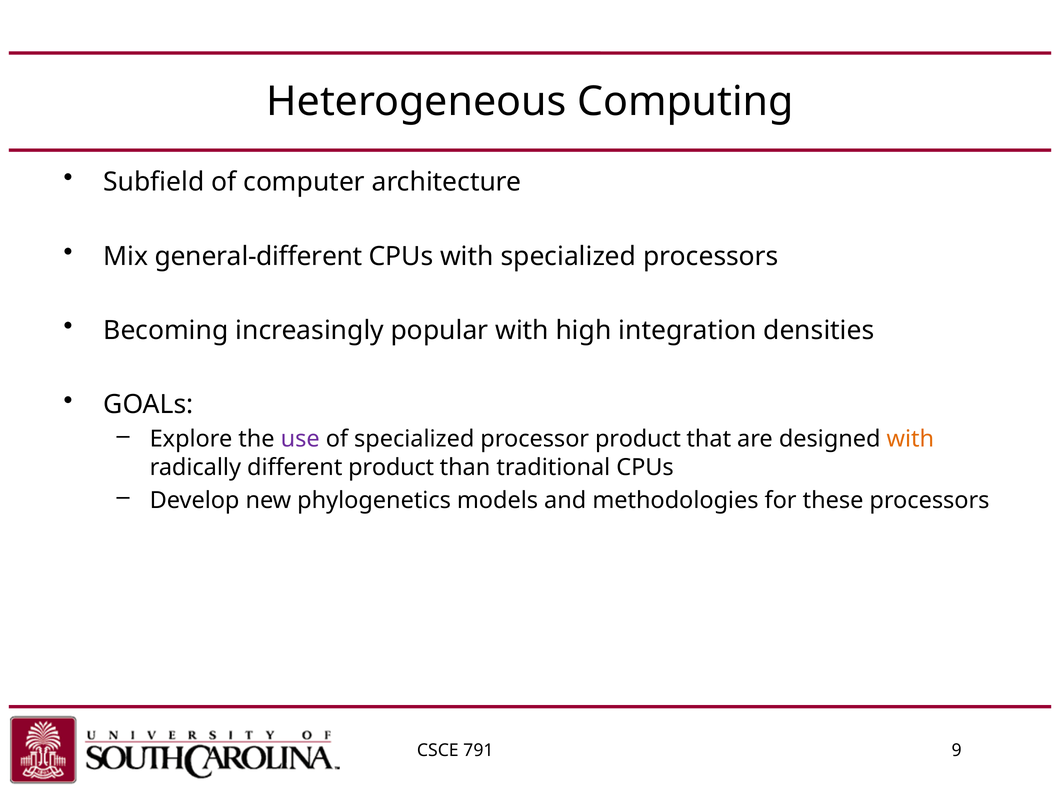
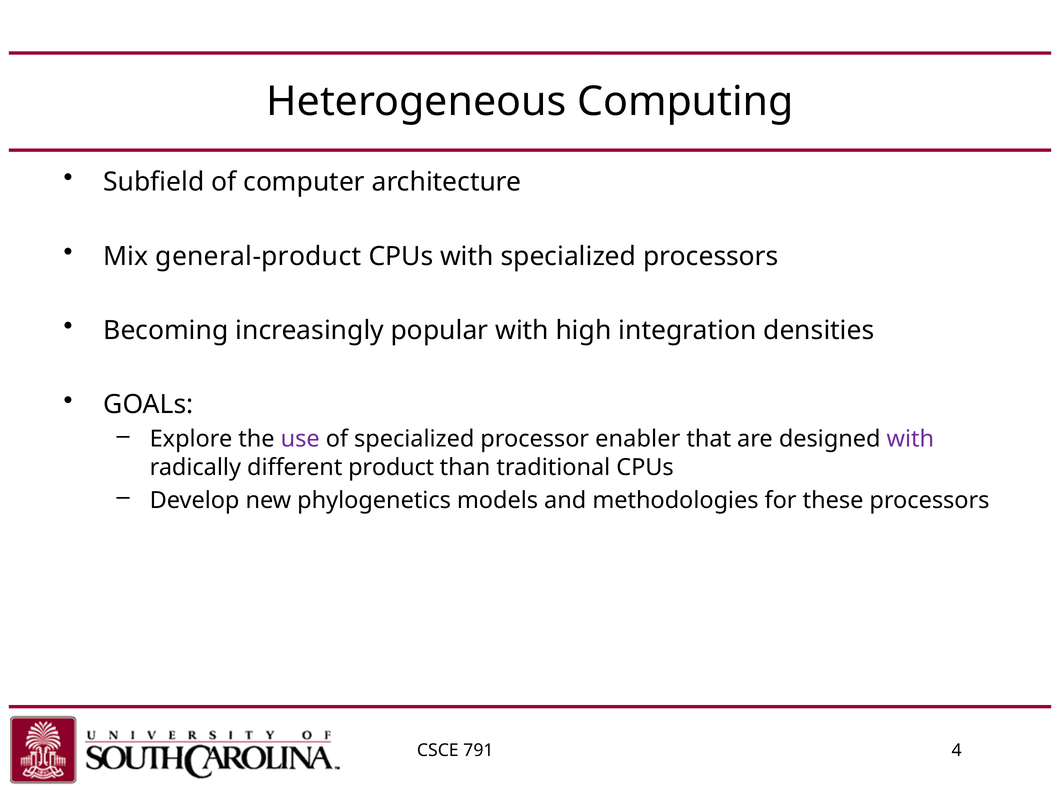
general-different: general-different -> general-product
processor product: product -> enabler
with at (910, 439) colour: orange -> purple
9: 9 -> 4
